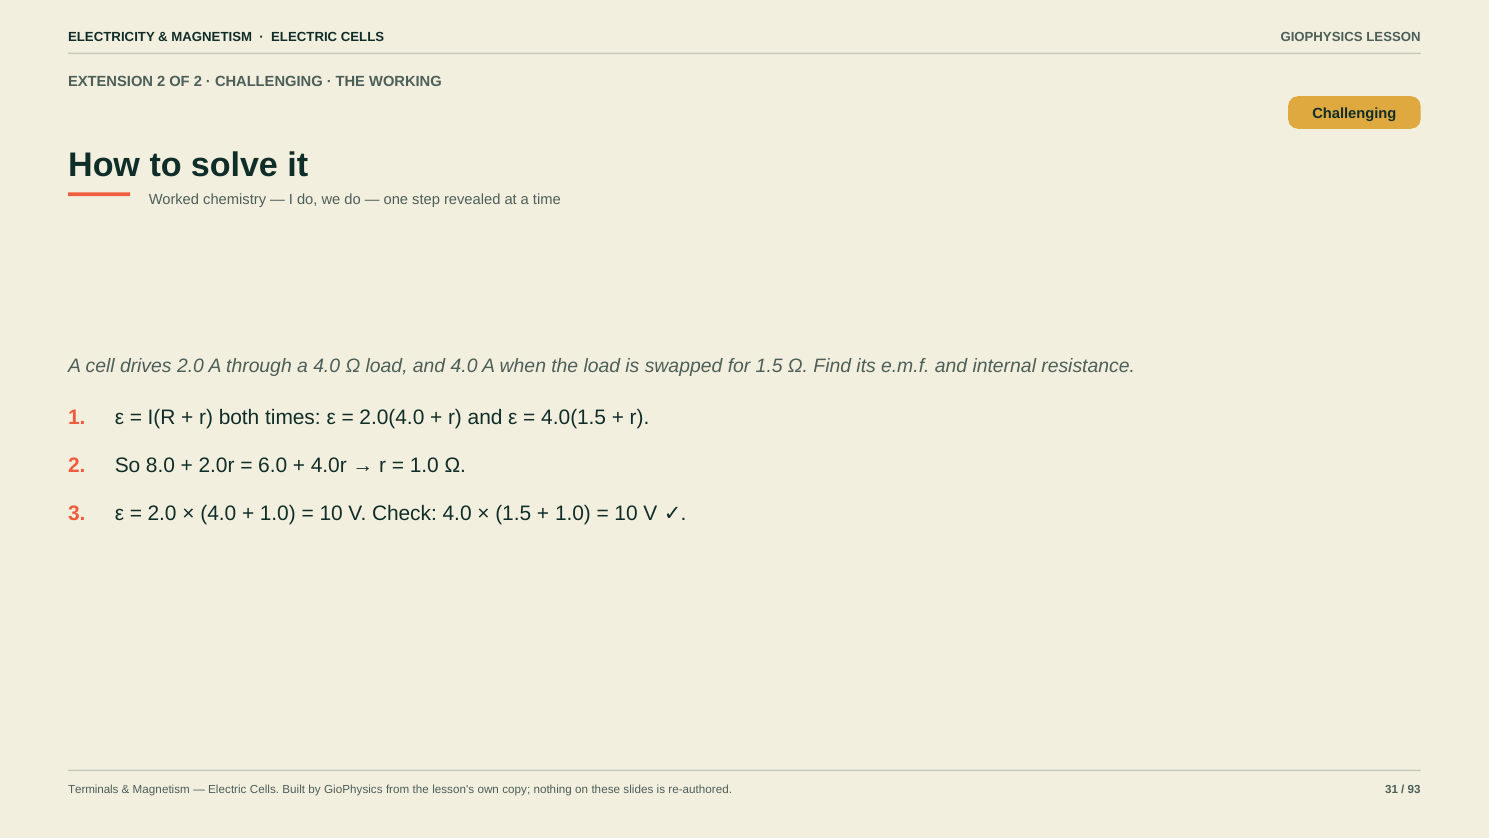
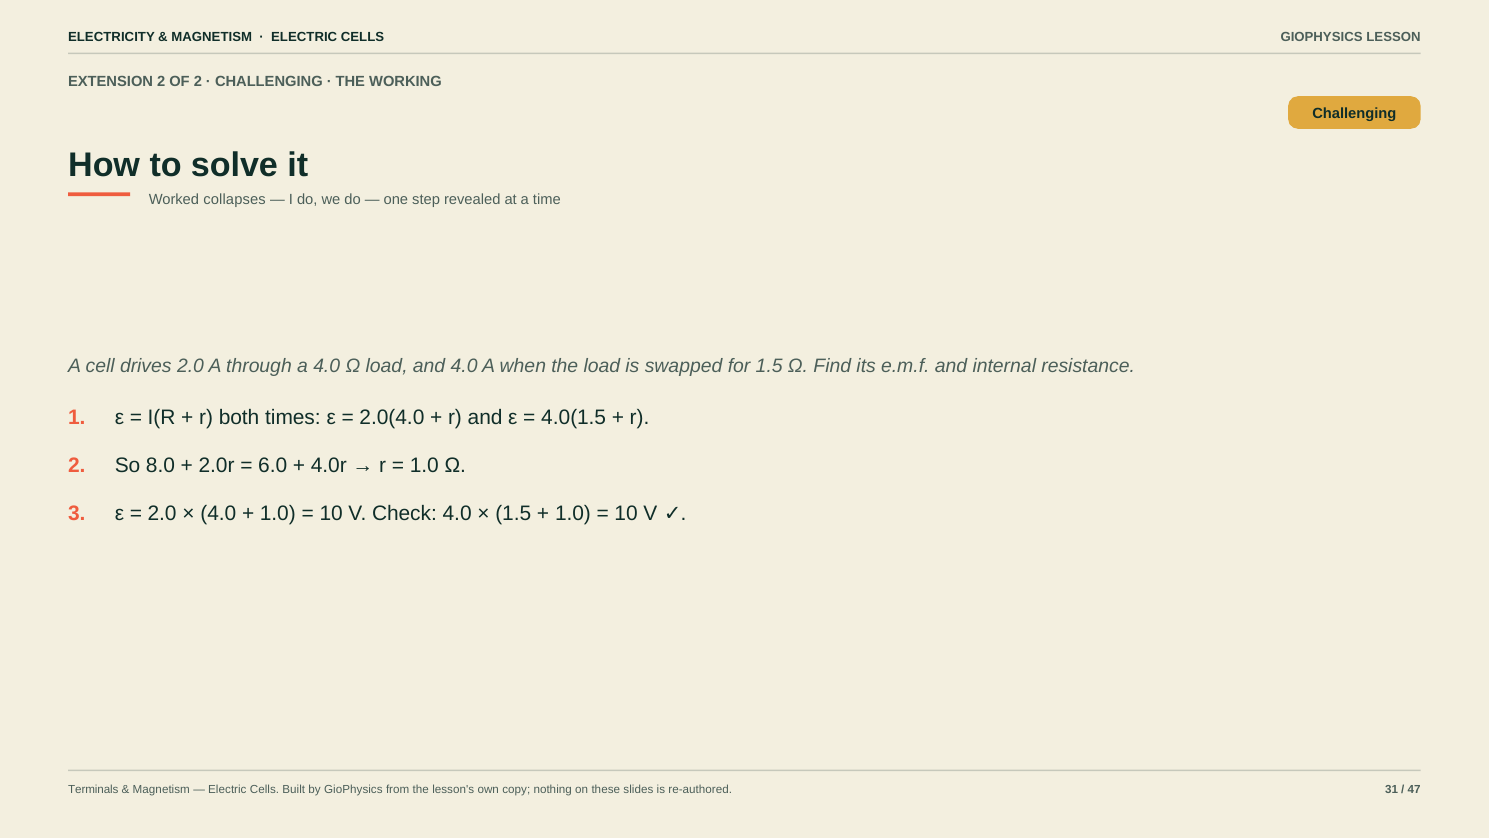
chemistry: chemistry -> collapses
93: 93 -> 47
